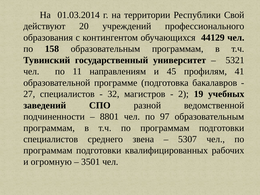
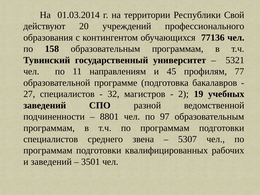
44129: 44129 -> 77136
41: 41 -> 77
и огромную: огромную -> заведений
